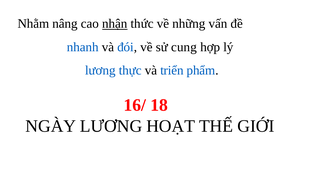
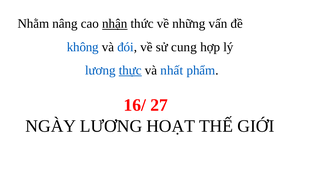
nhanh: nhanh -> không
thực underline: none -> present
triển: triển -> nhất
18: 18 -> 27
